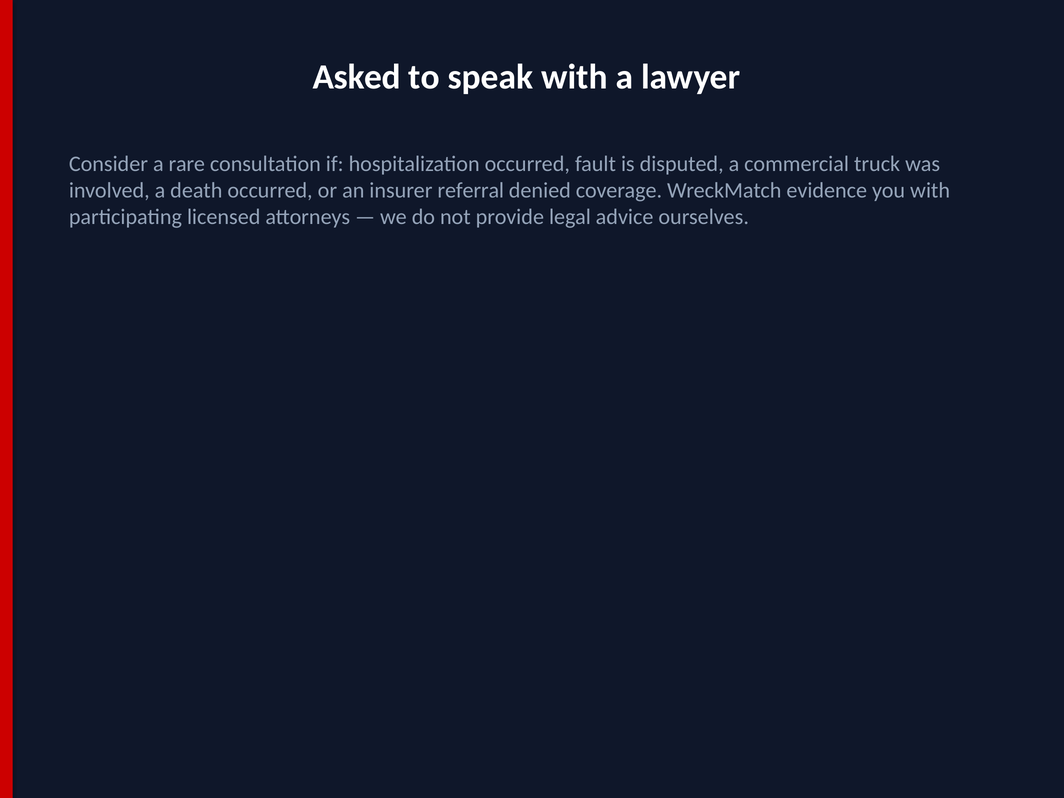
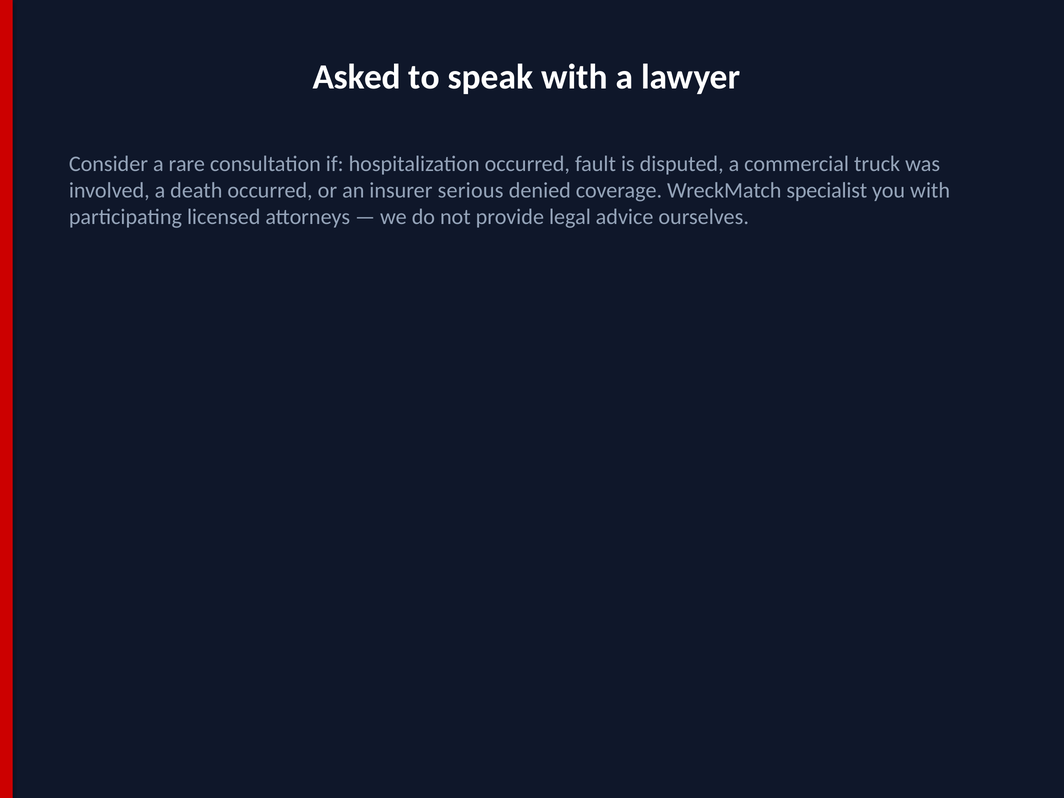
referral: referral -> serious
evidence: evidence -> specialist
